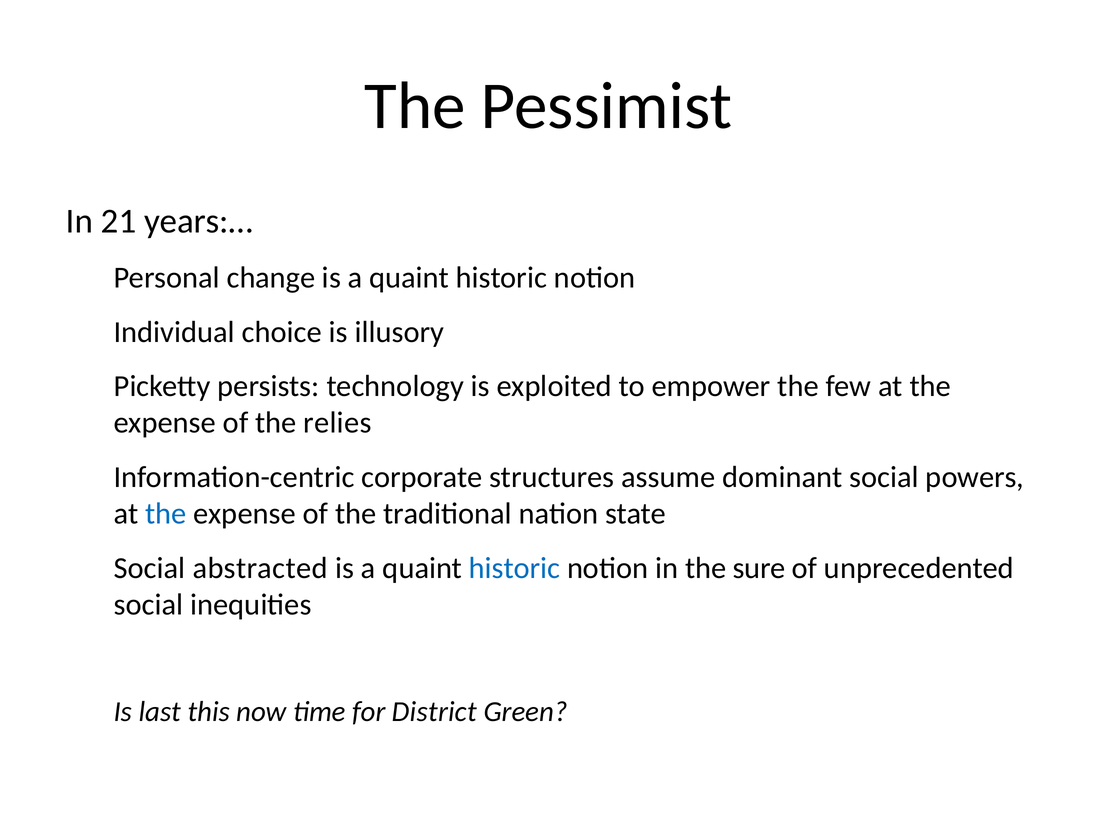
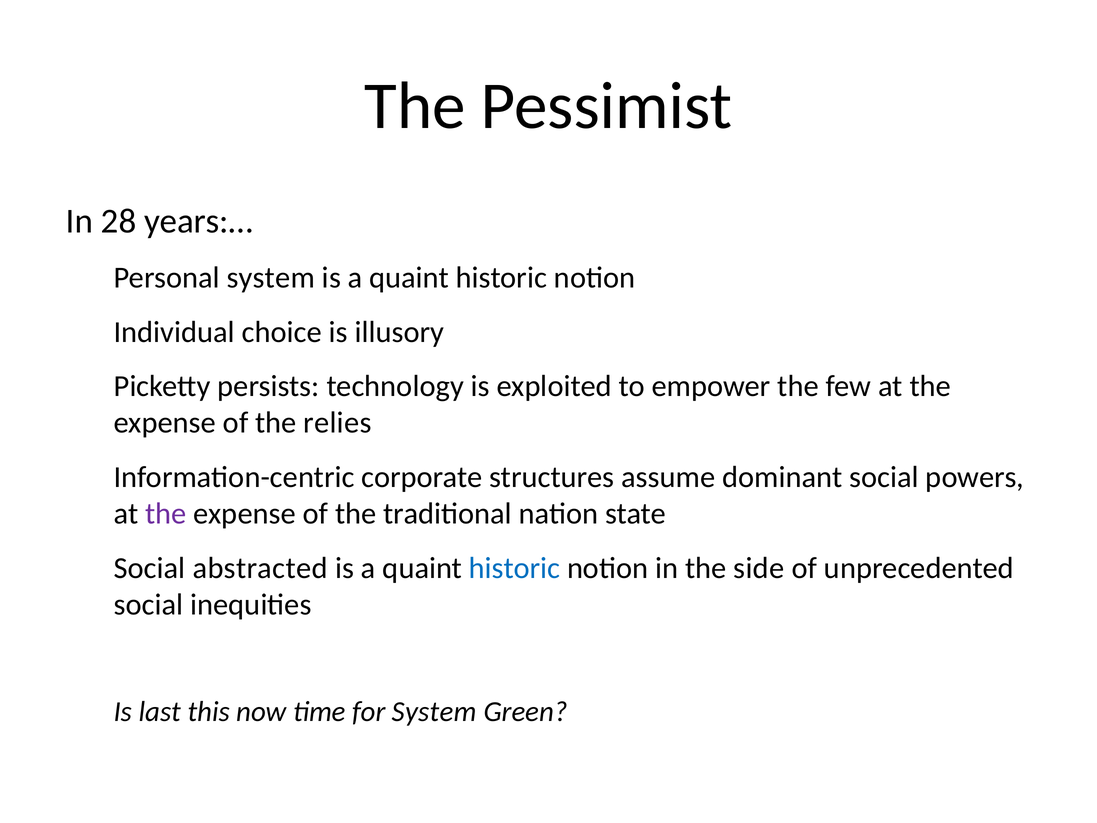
21: 21 -> 28
Personal change: change -> system
the at (166, 514) colour: blue -> purple
sure: sure -> side
for District: District -> System
